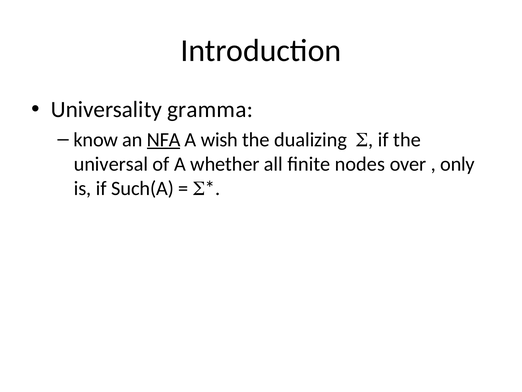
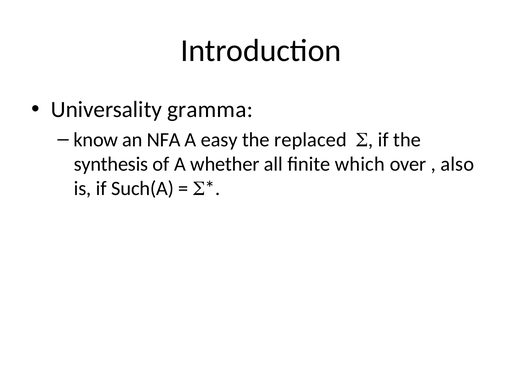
NFA underline: present -> none
wish: wish -> easy
dualizing: dualizing -> replaced
universal: universal -> synthesis
nodes: nodes -> which
only: only -> also
